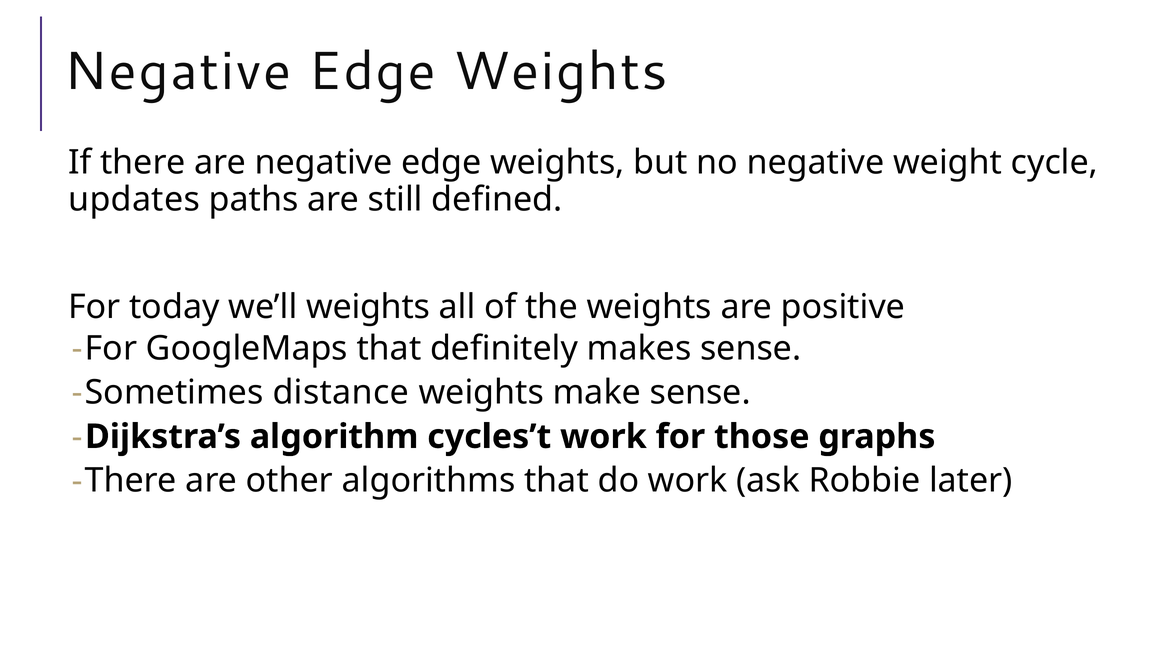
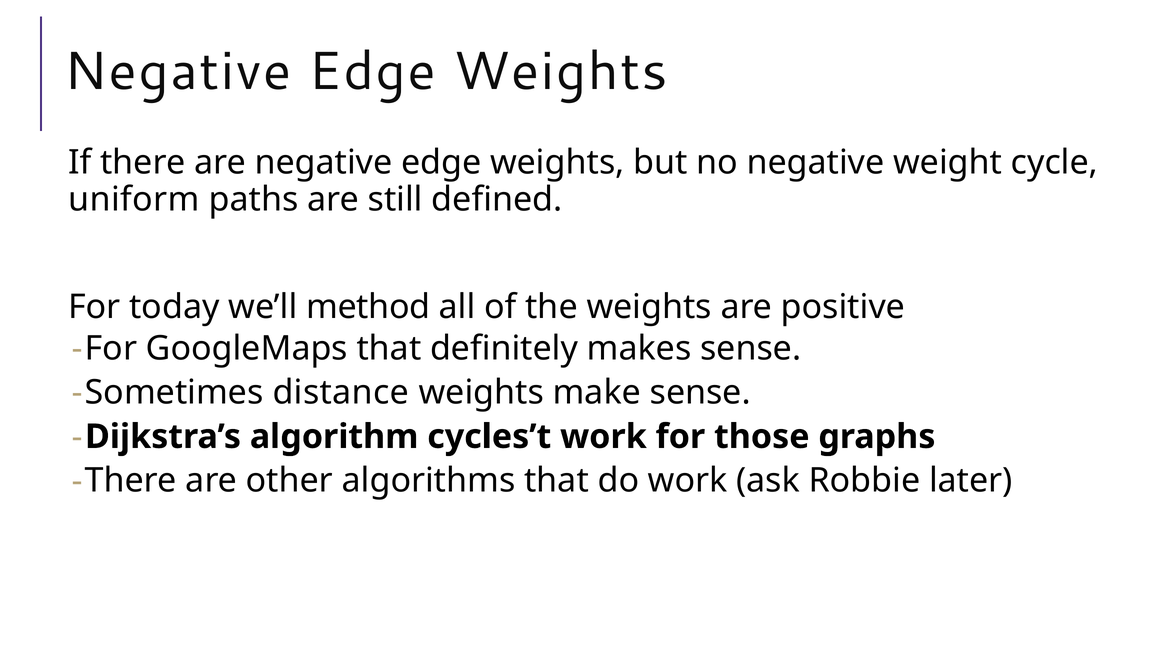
updates: updates -> uniform
we’ll weights: weights -> method
